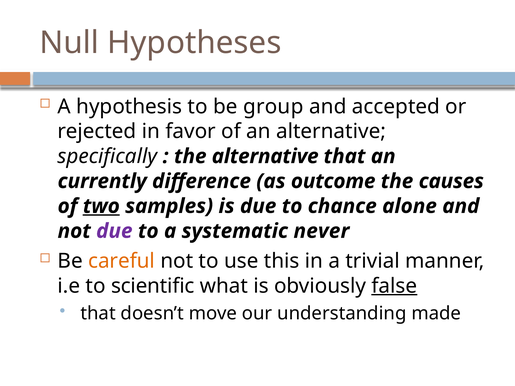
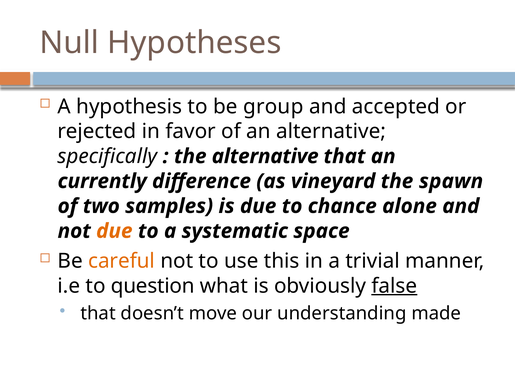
outcome: outcome -> vineyard
causes: causes -> spawn
two underline: present -> none
due at (114, 231) colour: purple -> orange
never: never -> space
scientific: scientific -> question
